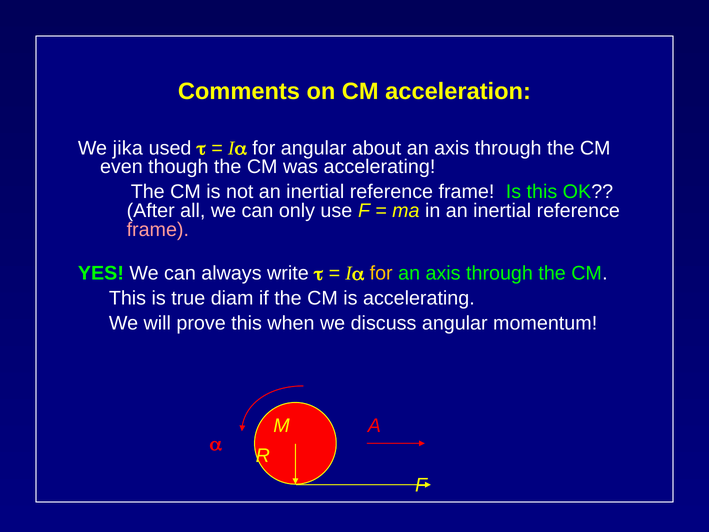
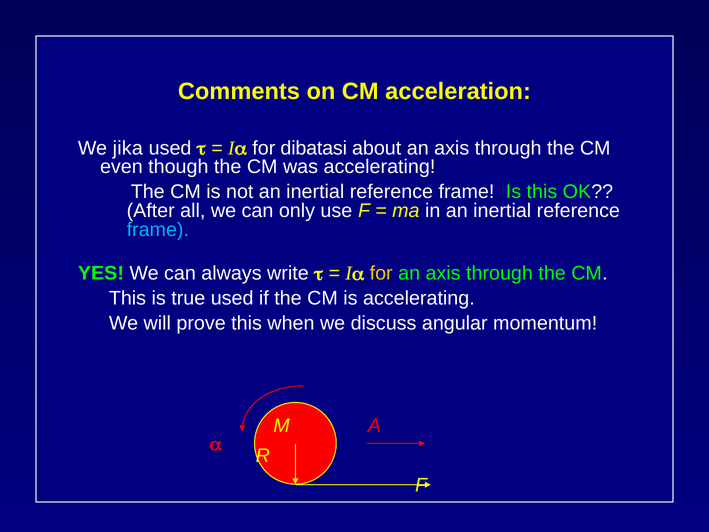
for angular: angular -> dibatasi
frame at (158, 230) colour: pink -> light blue
true diam: diam -> used
